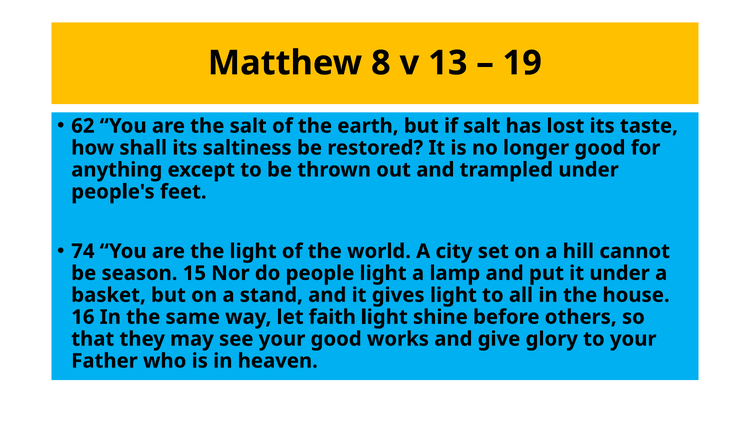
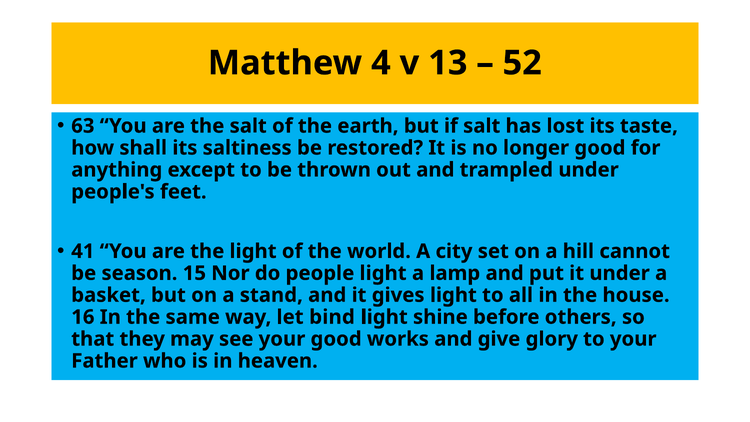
8: 8 -> 4
19: 19 -> 52
62: 62 -> 63
74: 74 -> 41
faith: faith -> bind
